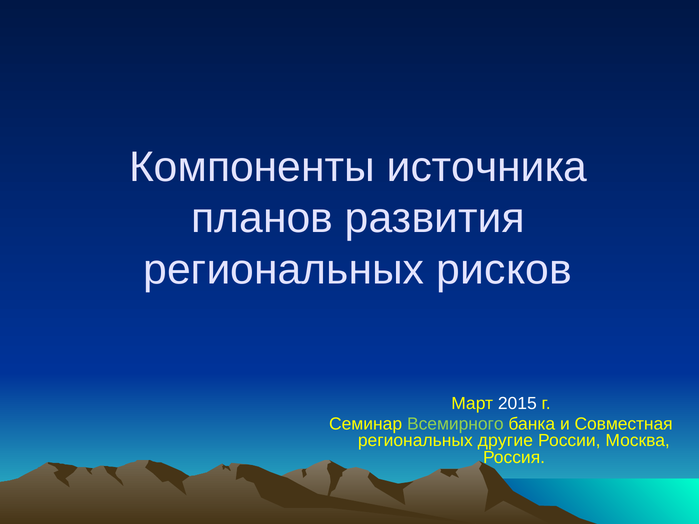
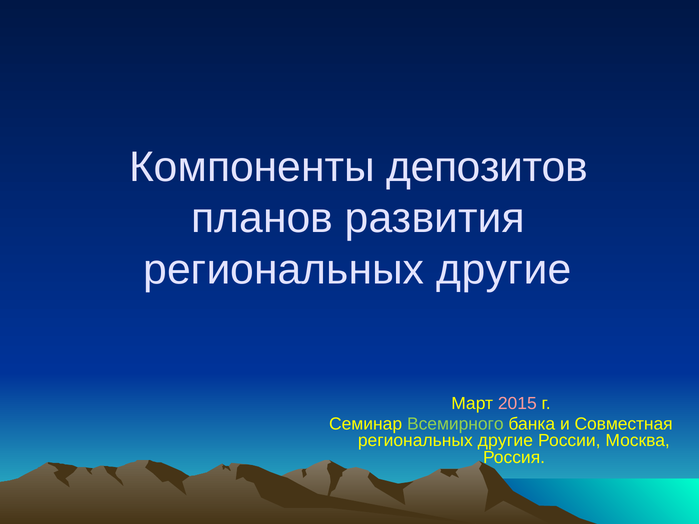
источника: источника -> депозитов
рисков at (504, 270): рисков -> другие
2015 colour: white -> pink
